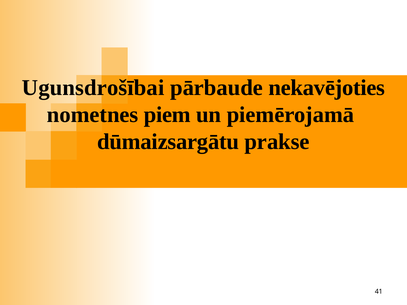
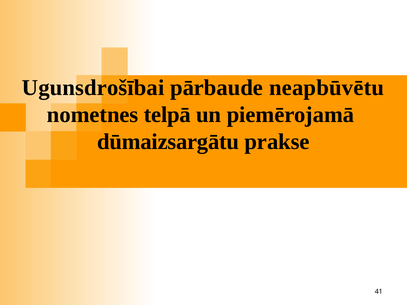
nekavējoties: nekavējoties -> neapbūvētu
piem: piem -> telpā
